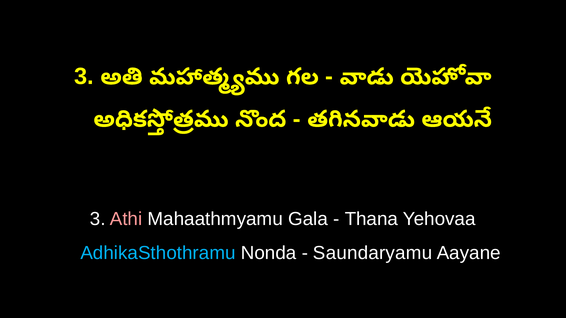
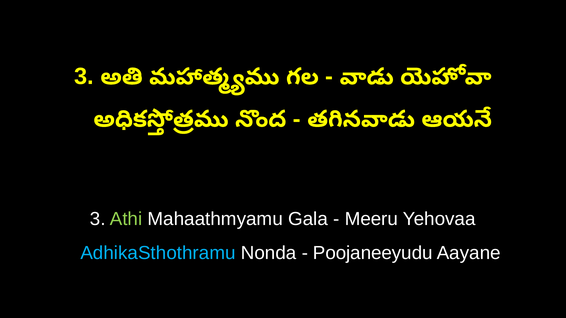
Athi colour: pink -> light green
Thana: Thana -> Meeru
Saundaryamu: Saundaryamu -> Poojaneeyudu
